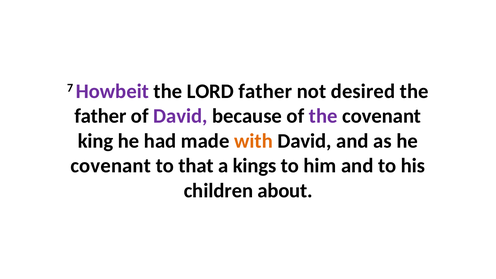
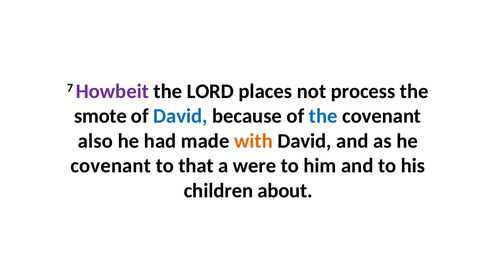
LORD father: father -> places
desired: desired -> process
father at (100, 116): father -> smote
David at (180, 116) colour: purple -> blue
the at (323, 116) colour: purple -> blue
king: king -> also
kings: kings -> were
